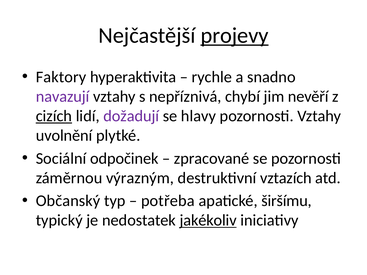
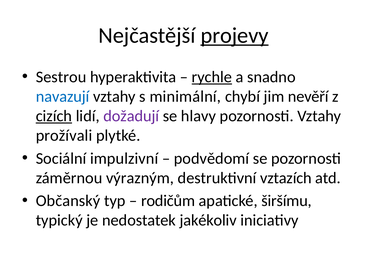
Faktory: Faktory -> Sestrou
rychle underline: none -> present
navazují colour: purple -> blue
nepříznivá: nepříznivá -> minimální
uvolnění: uvolnění -> prožívali
odpočinek: odpočinek -> impulzivní
zpracované: zpracované -> podvědomí
potřeba: potřeba -> rodičům
jakékoliv underline: present -> none
